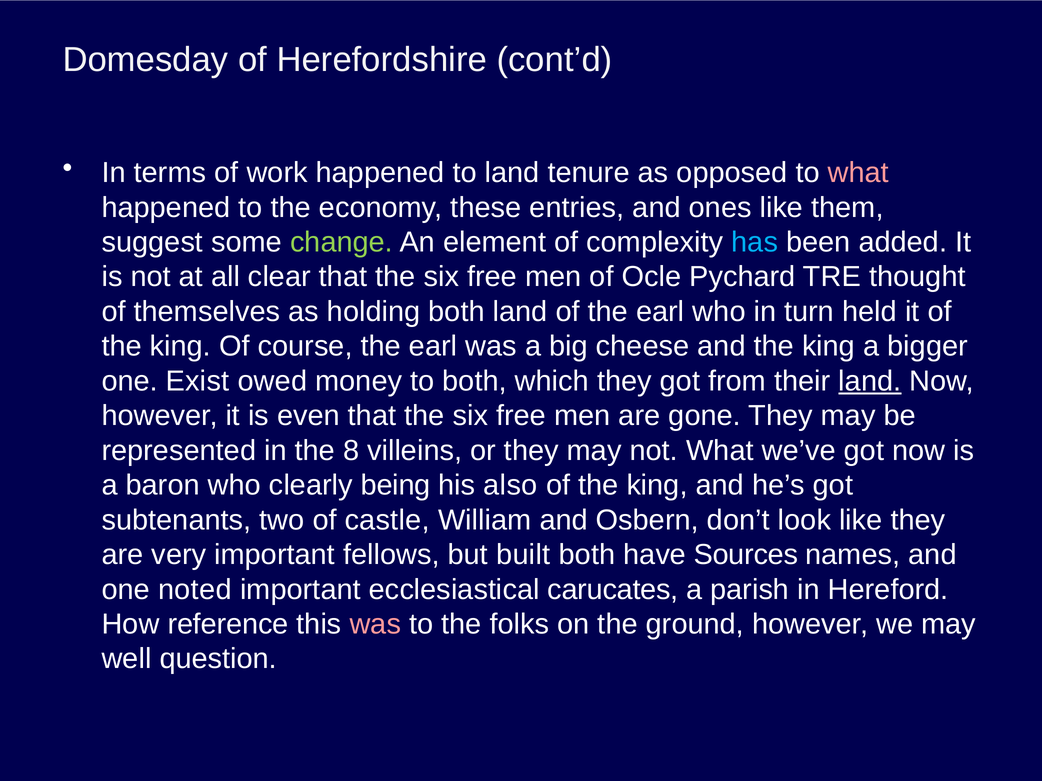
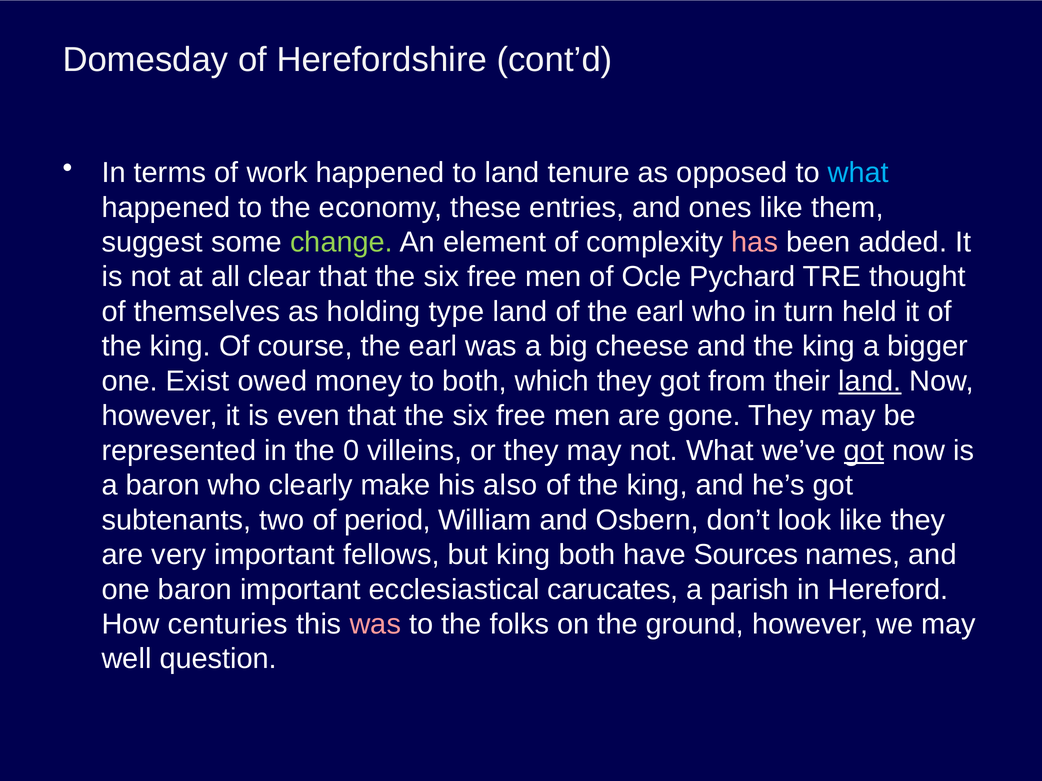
what at (858, 173) colour: pink -> light blue
has colour: light blue -> pink
holding both: both -> type
8: 8 -> 0
got at (864, 451) underline: none -> present
being: being -> make
castle: castle -> period
but built: built -> king
one noted: noted -> baron
reference: reference -> centuries
